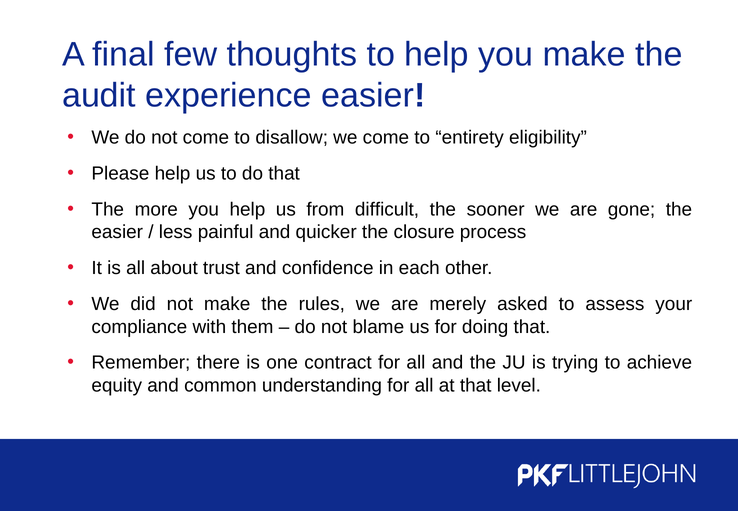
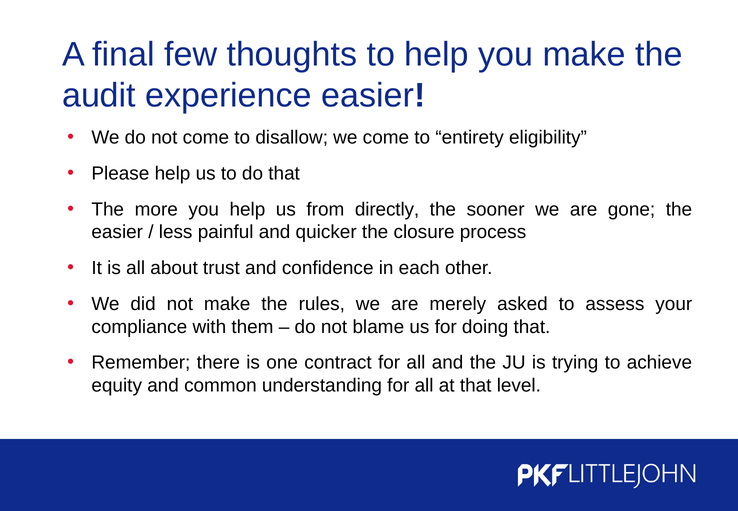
difficult: difficult -> directly
